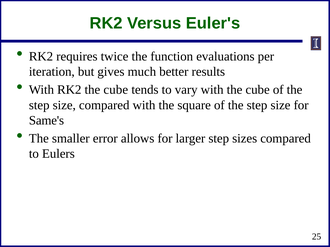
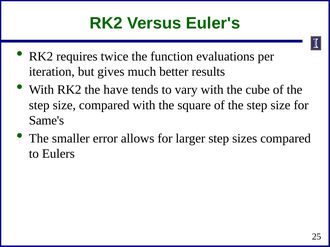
RK2 the cube: cube -> have
